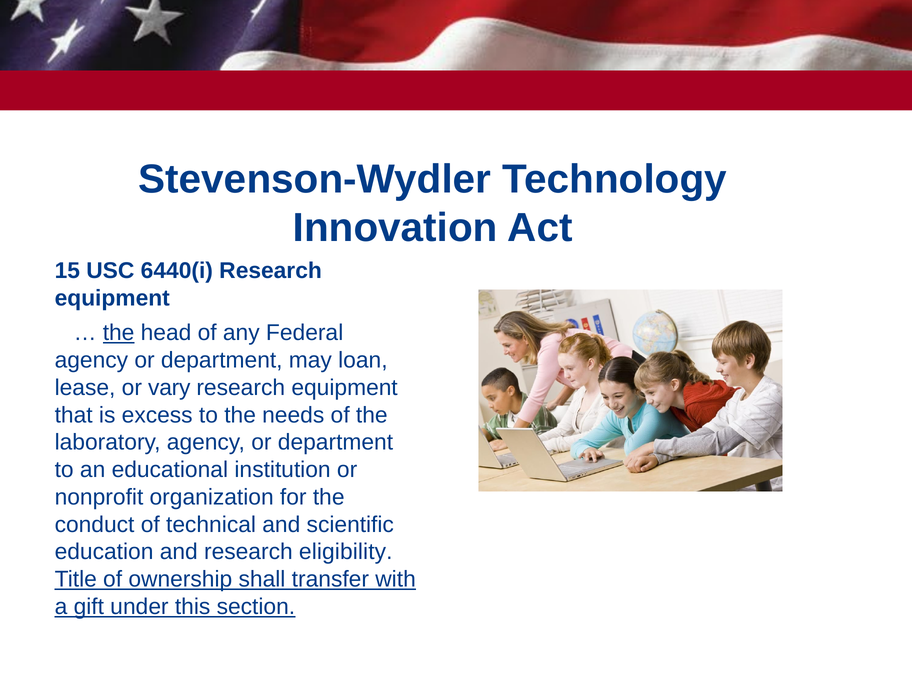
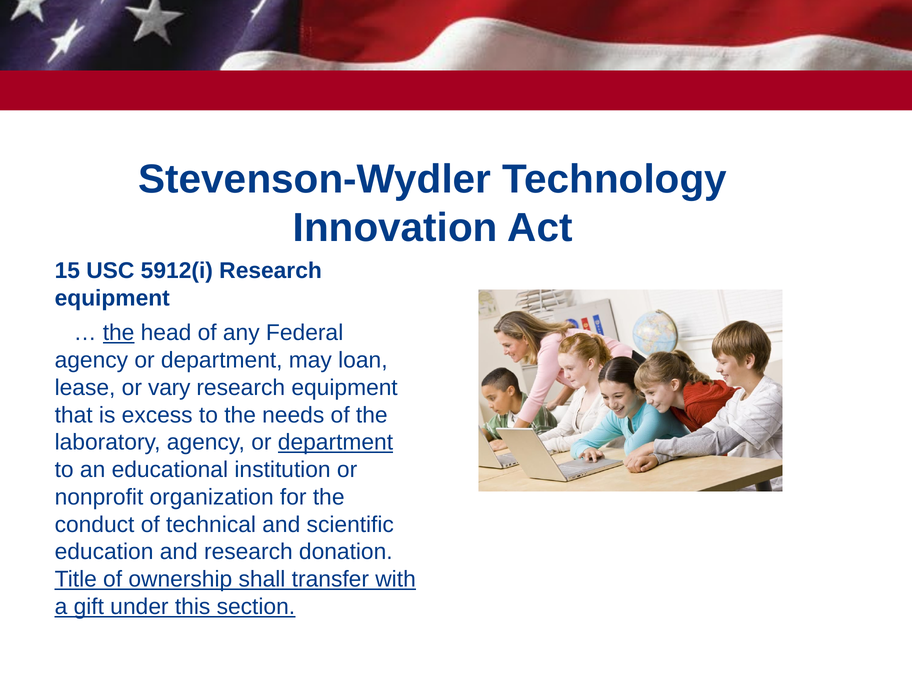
6440(i: 6440(i -> 5912(i
department at (335, 442) underline: none -> present
eligibility: eligibility -> donation
